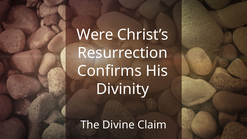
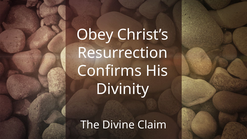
Were: Were -> Obey
